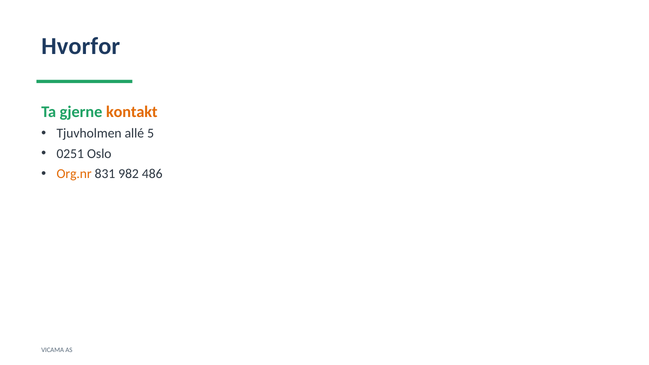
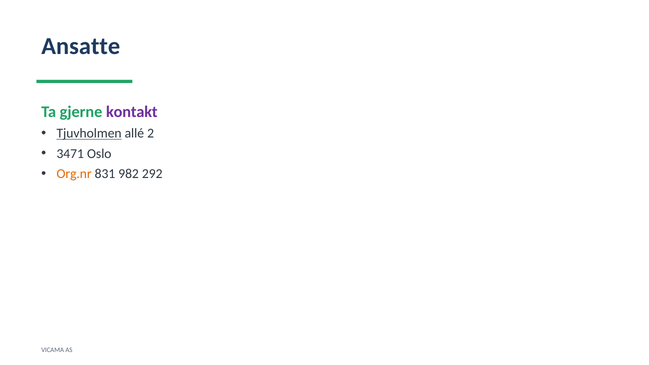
Hvorfor: Hvorfor -> Ansatte
kontakt colour: orange -> purple
Tjuvholmen underline: none -> present
5: 5 -> 2
0251: 0251 -> 3471
486: 486 -> 292
